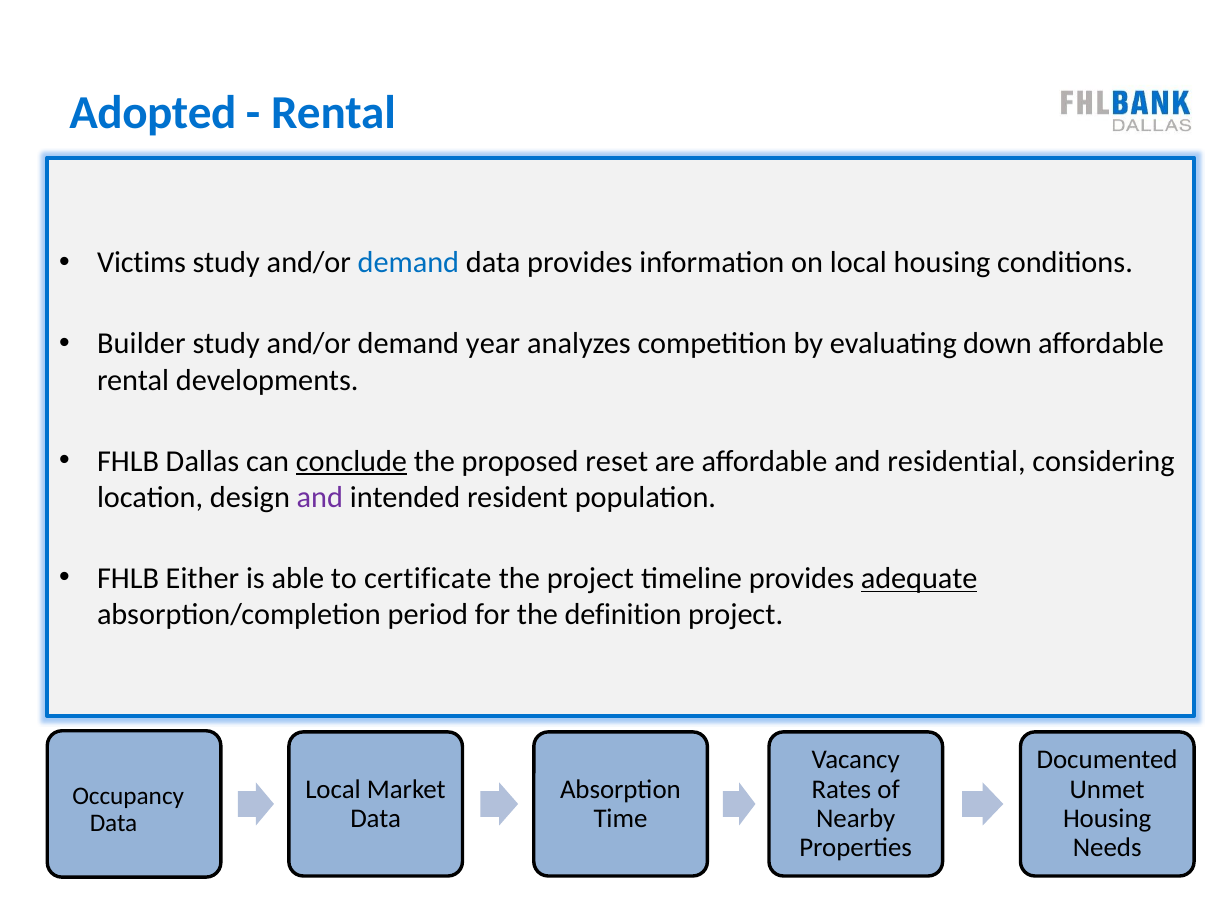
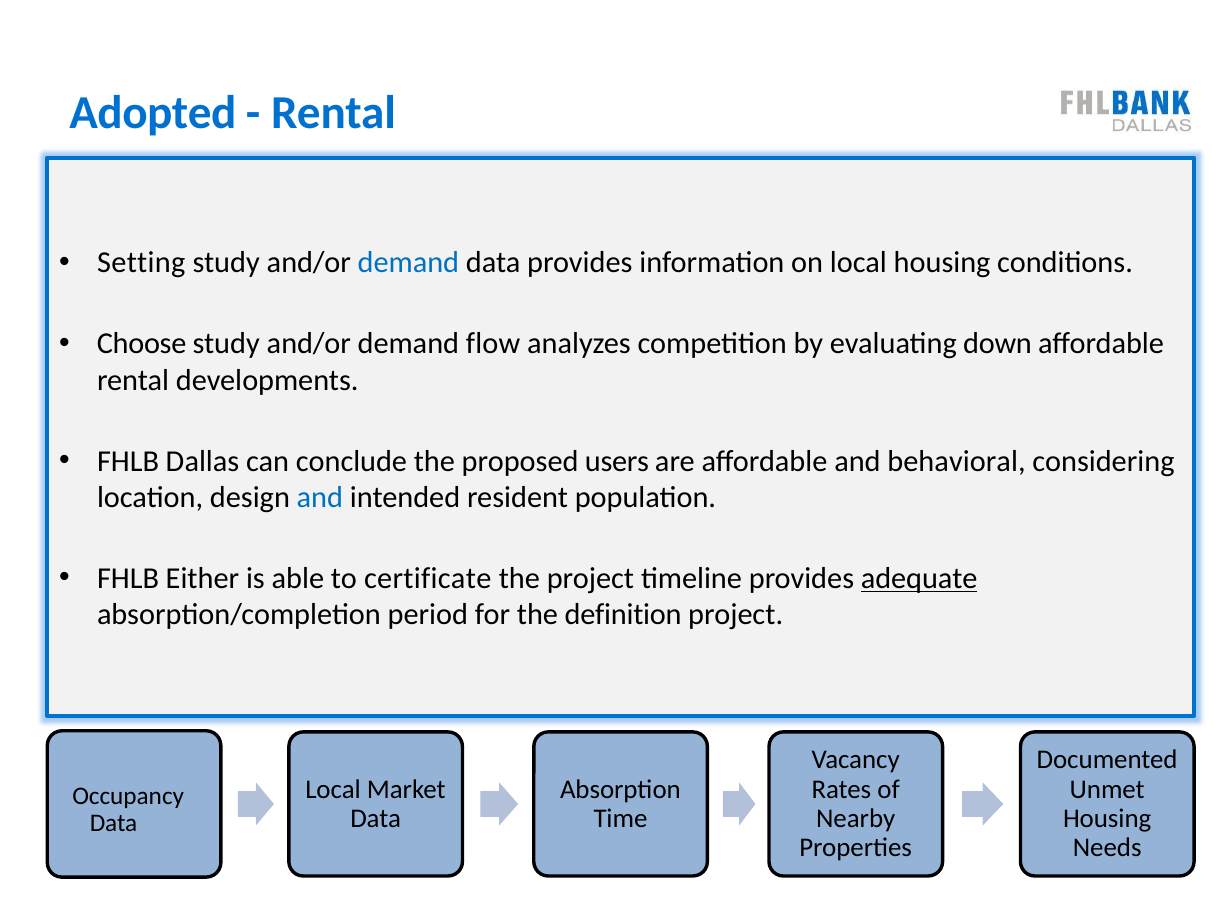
Victims: Victims -> Setting
Builder: Builder -> Choose
year: year -> flow
conclude underline: present -> none
reset: reset -> users
residential: residential -> behavioral
and at (320, 497) colour: purple -> blue
